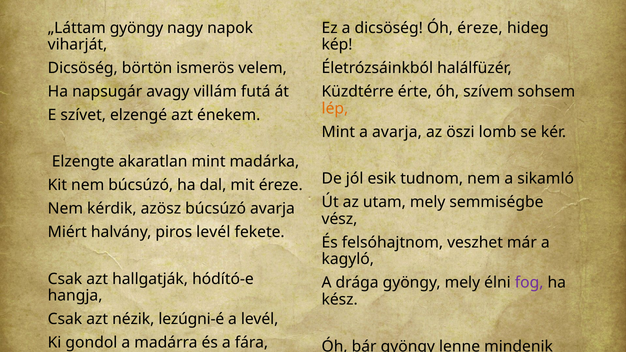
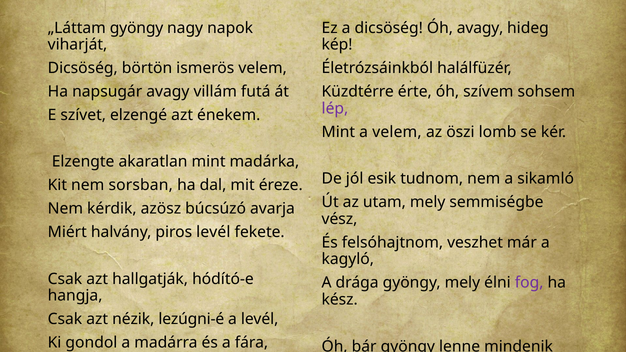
Óh éreze: éreze -> avagy
lép colour: orange -> purple
a avarja: avarja -> velem
nem búcsúzó: búcsúzó -> sorsban
